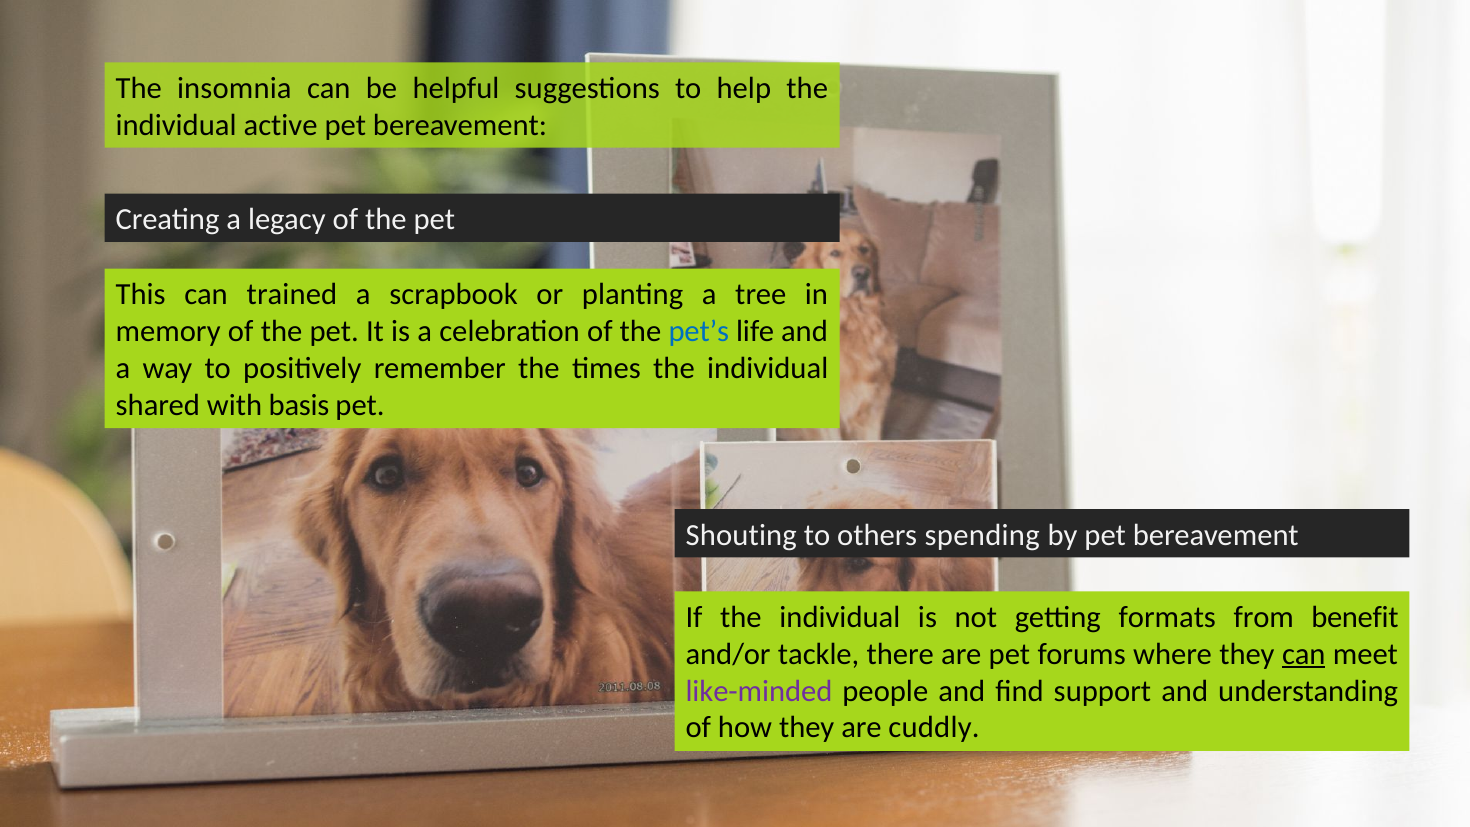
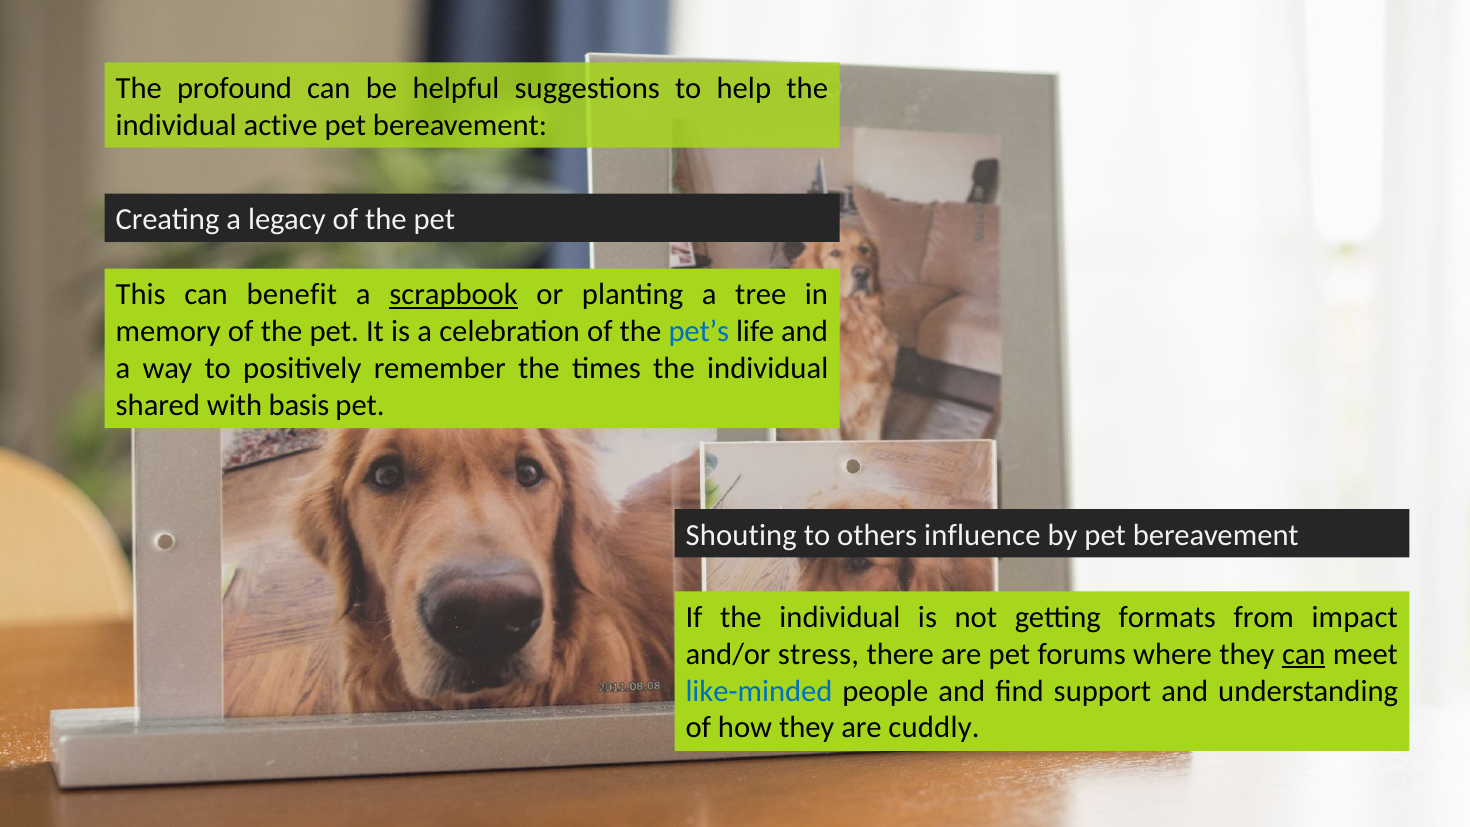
insomnia: insomnia -> profound
trained: trained -> benefit
scrapbook underline: none -> present
spending: spending -> influence
benefit: benefit -> impact
tackle: tackle -> stress
like-minded colour: purple -> blue
